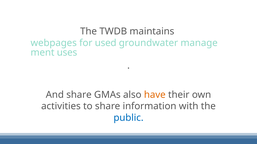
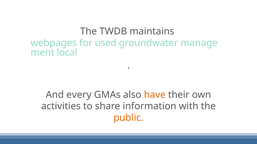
uses: uses -> local
And share: share -> every
public colour: blue -> orange
